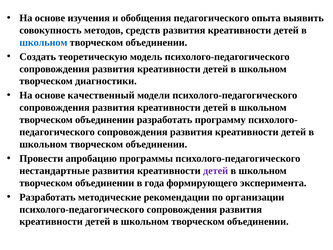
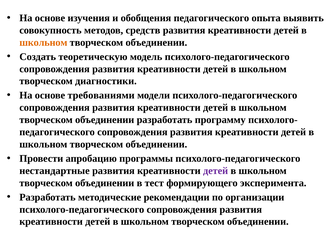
школьном at (43, 42) colour: blue -> orange
качественный: качественный -> требованиями
года: года -> тест
